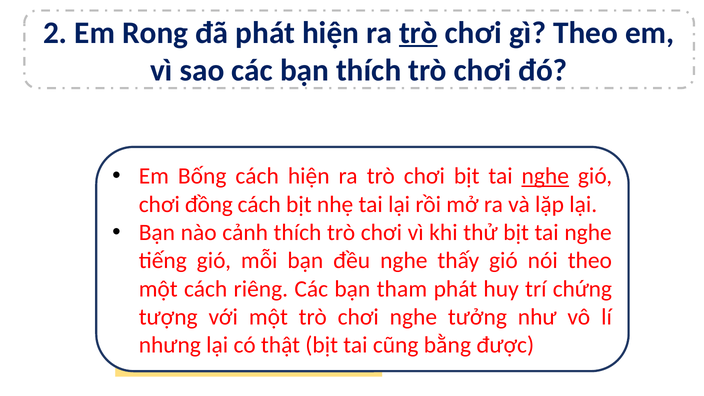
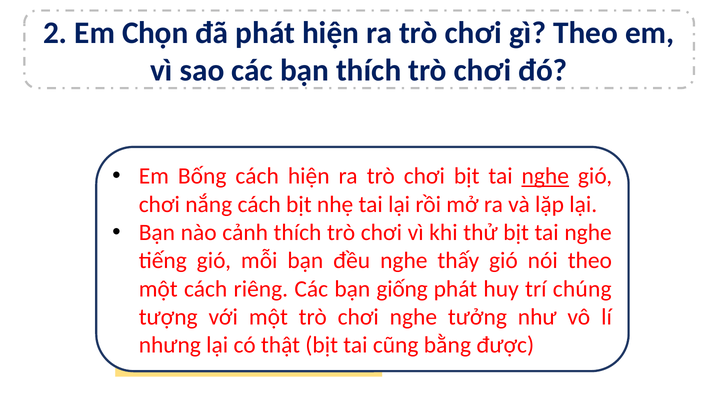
Rong: Rong -> Chọn
trò at (418, 33) underline: present -> none
đồng: đồng -> nắng
tham: tham -> giống
chứng: chứng -> chúng
